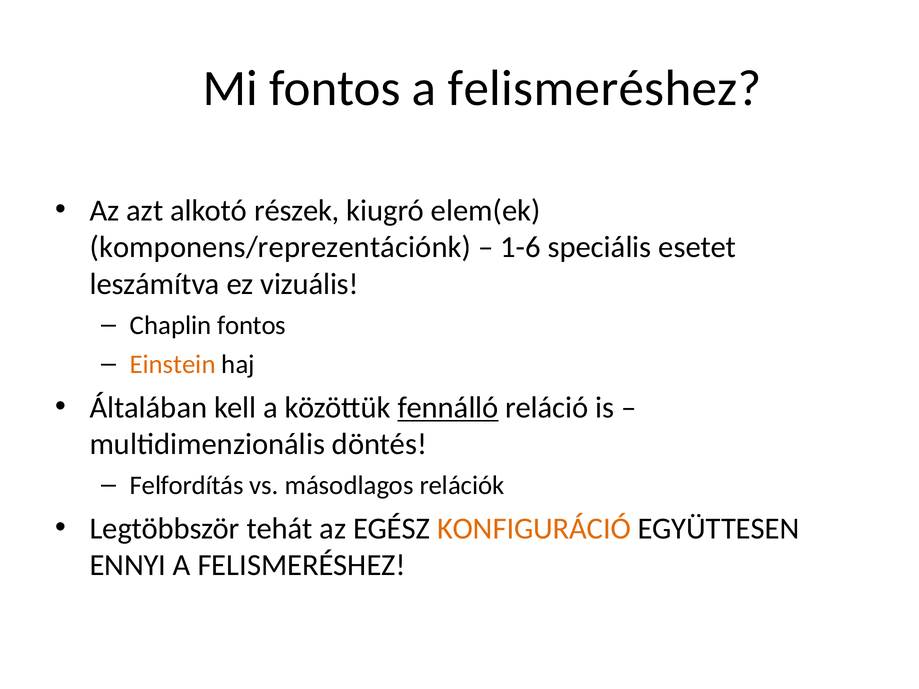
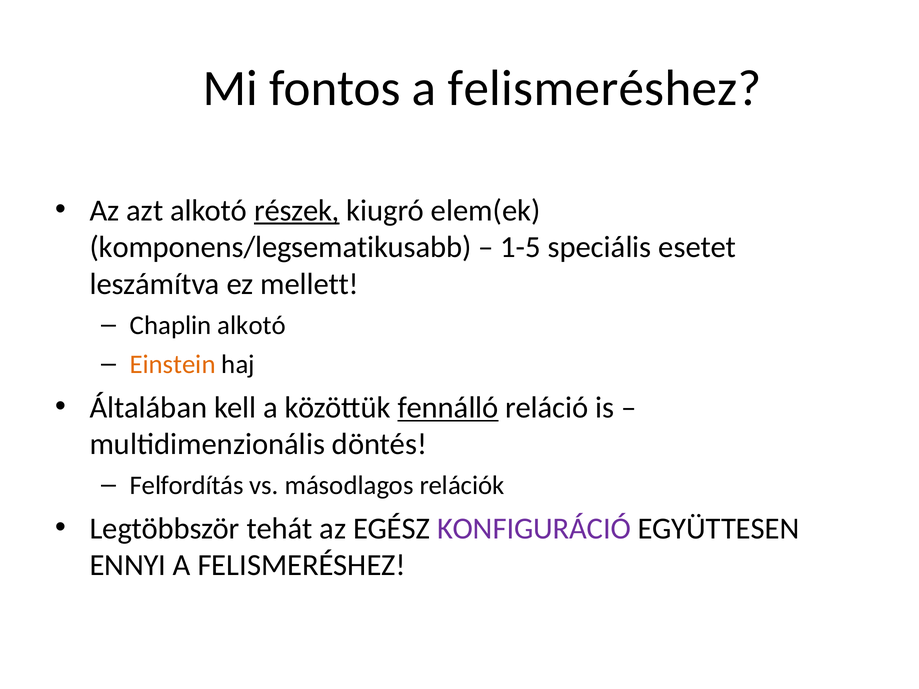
részek underline: none -> present
komponens/reprezentációnk: komponens/reprezentációnk -> komponens/legsematikusabb
1-6: 1-6 -> 1-5
vizuális: vizuális -> mellett
Chaplin fontos: fontos -> alkotó
KONFIGURÁCIÓ colour: orange -> purple
